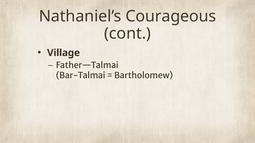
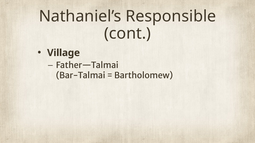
Courageous: Courageous -> Responsible
